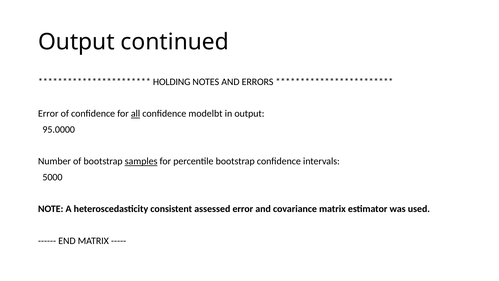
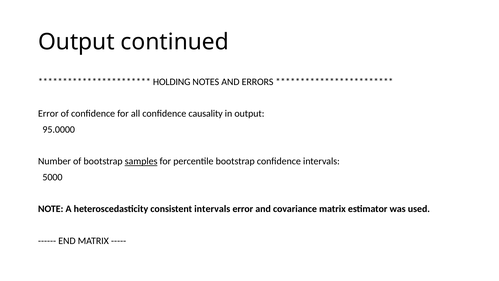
all underline: present -> none
modelbt: modelbt -> causality
consistent assessed: assessed -> intervals
